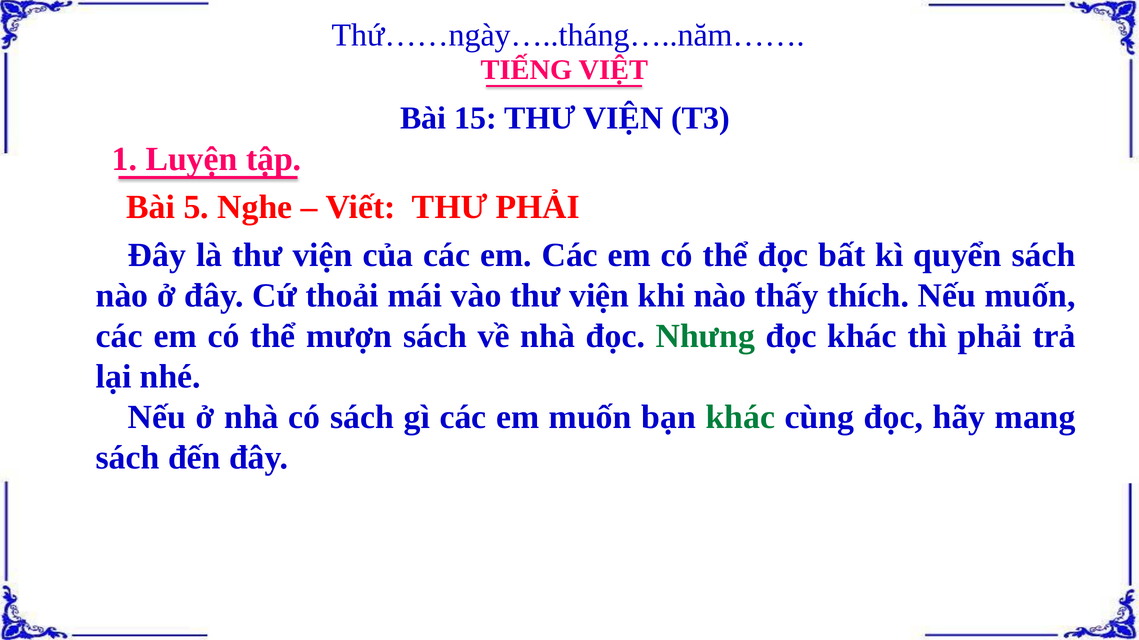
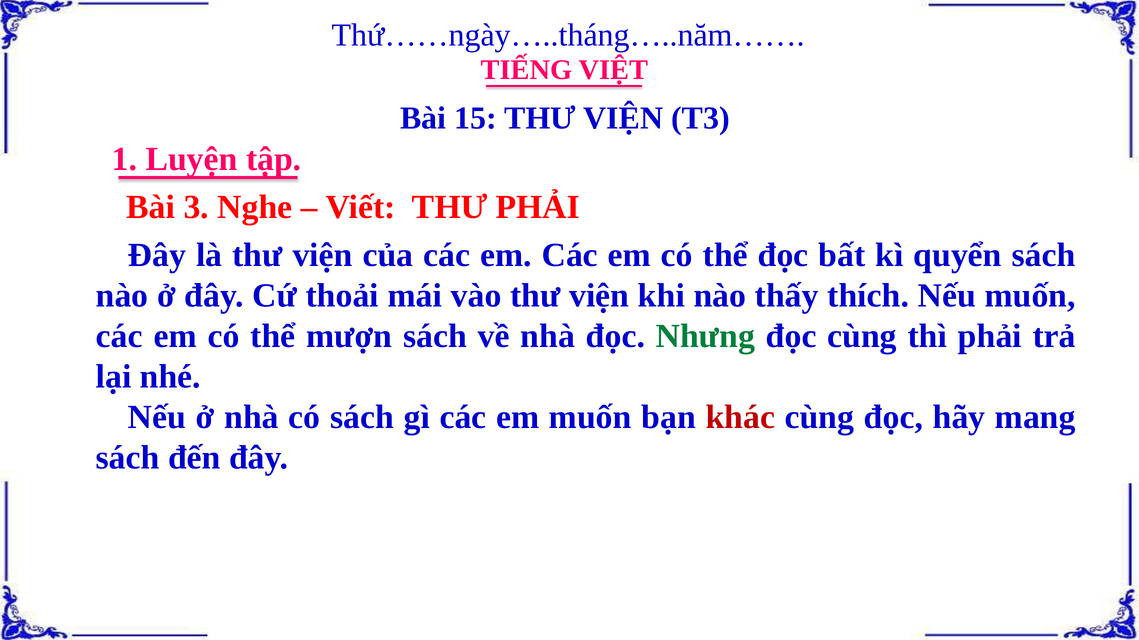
5: 5 -> 3
đọc khác: khác -> cùng
khác at (740, 417) colour: green -> red
